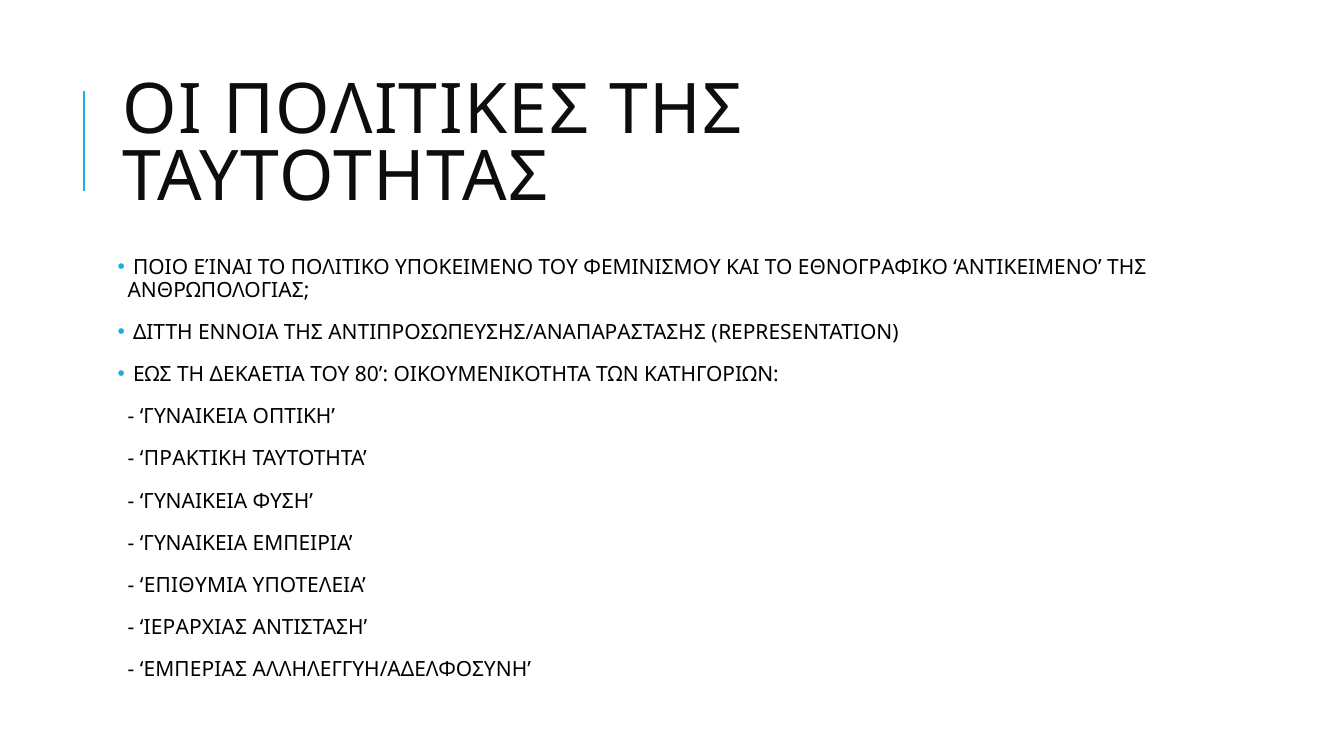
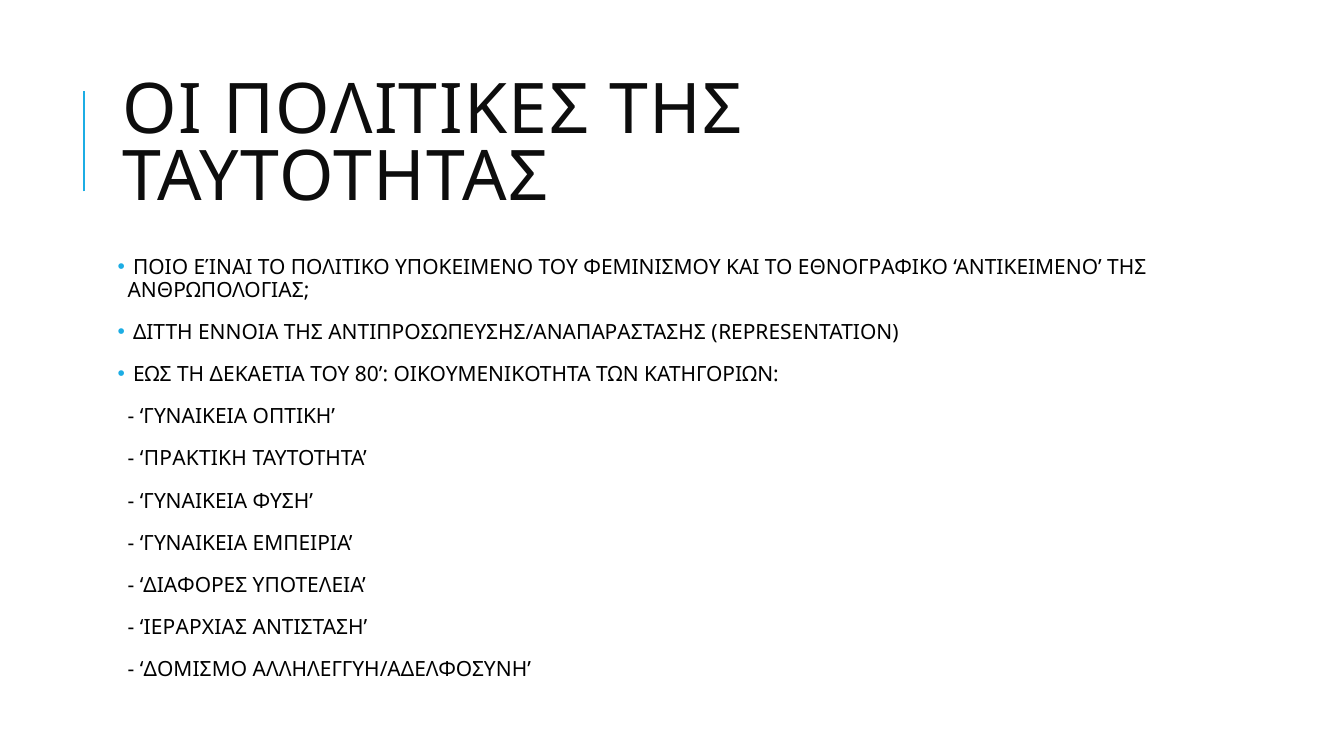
ΕΠΙΘΥΜΙΑ: ΕΠΙΘΥΜΙΑ -> ΔΙΑΦΟΡΕΣ
ΕΜΠΕΡΙΑΣ: ΕΜΠΕΡΙΑΣ -> ΔΟΜΙΣΜΟ
